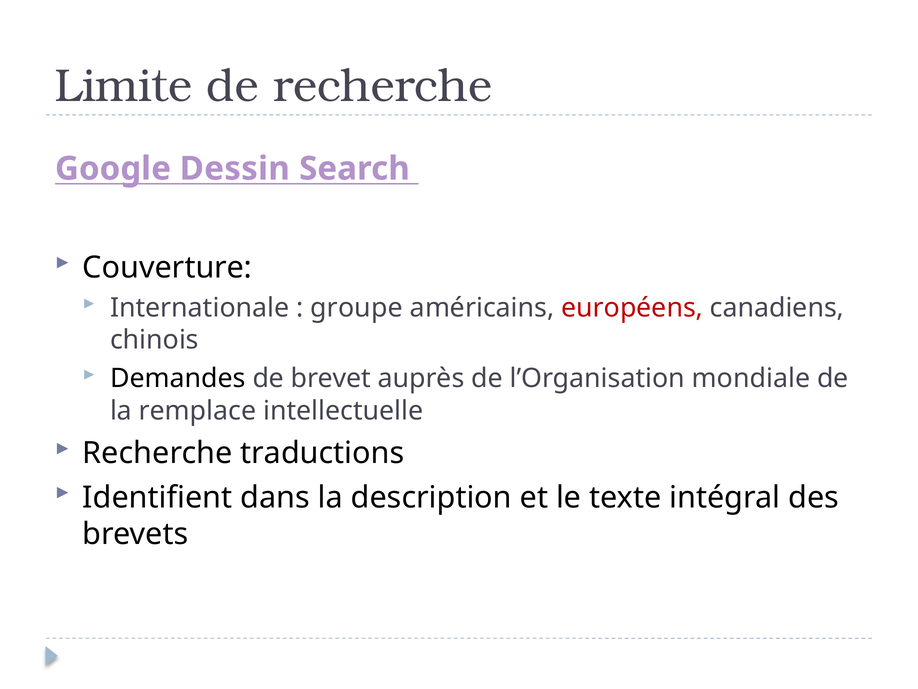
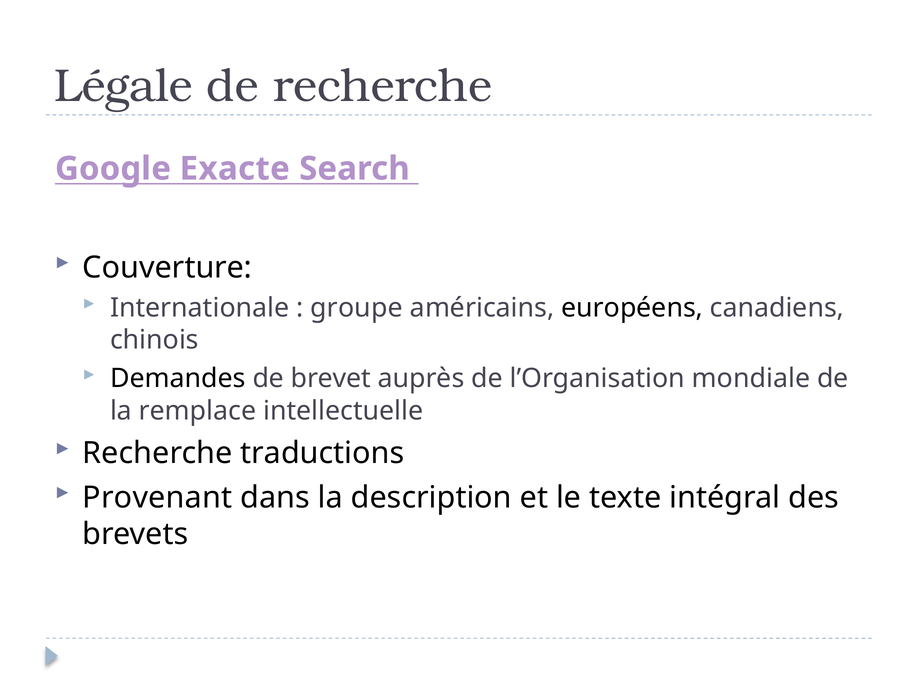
Limite: Limite -> Légale
Dessin: Dessin -> Exacte
européens colour: red -> black
Identifient: Identifient -> Provenant
